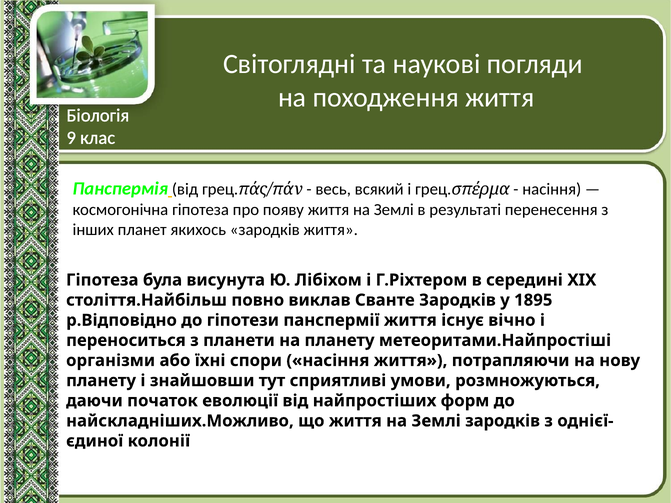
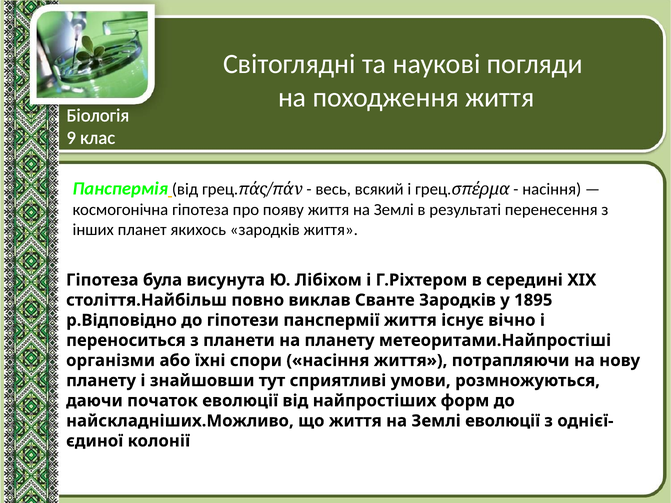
Землі зародків: зародків -> еволюції
